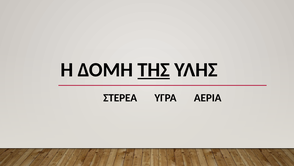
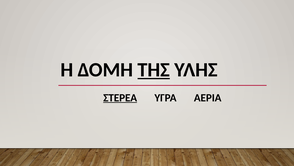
ΣΤΕΡΕΑ underline: none -> present
